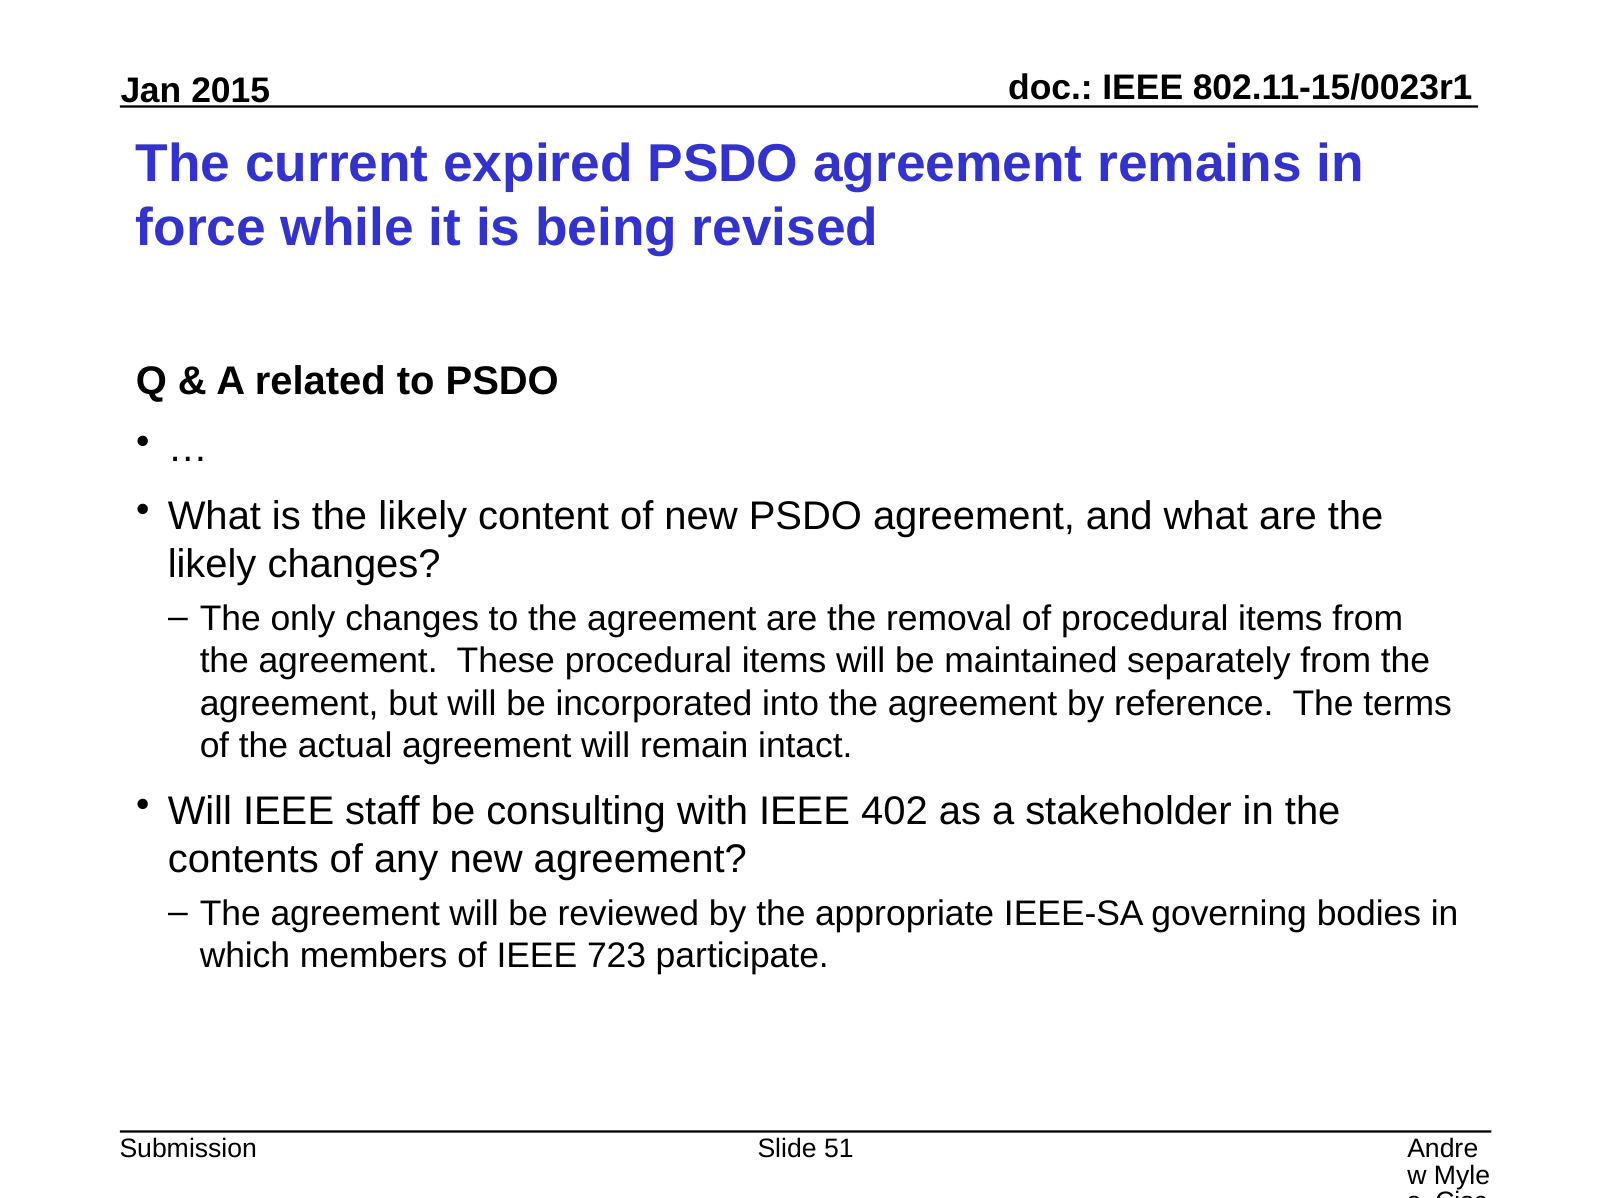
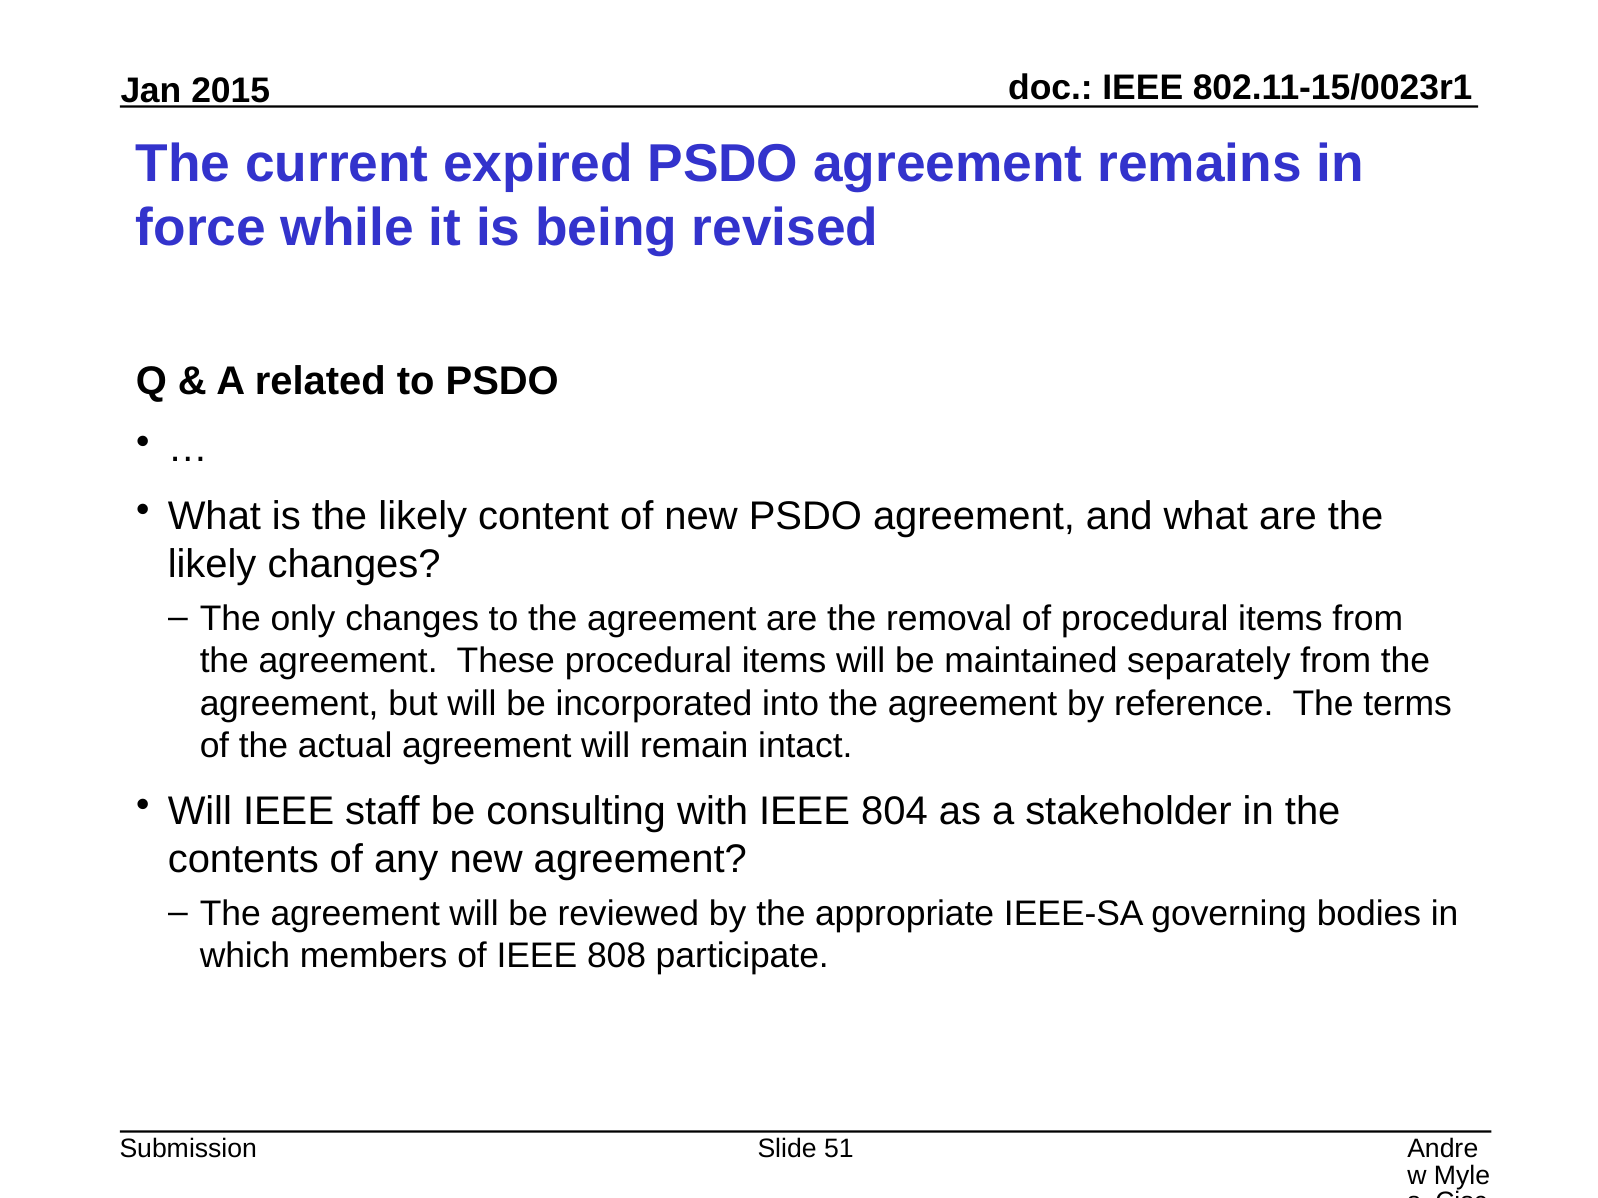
402: 402 -> 804
723: 723 -> 808
